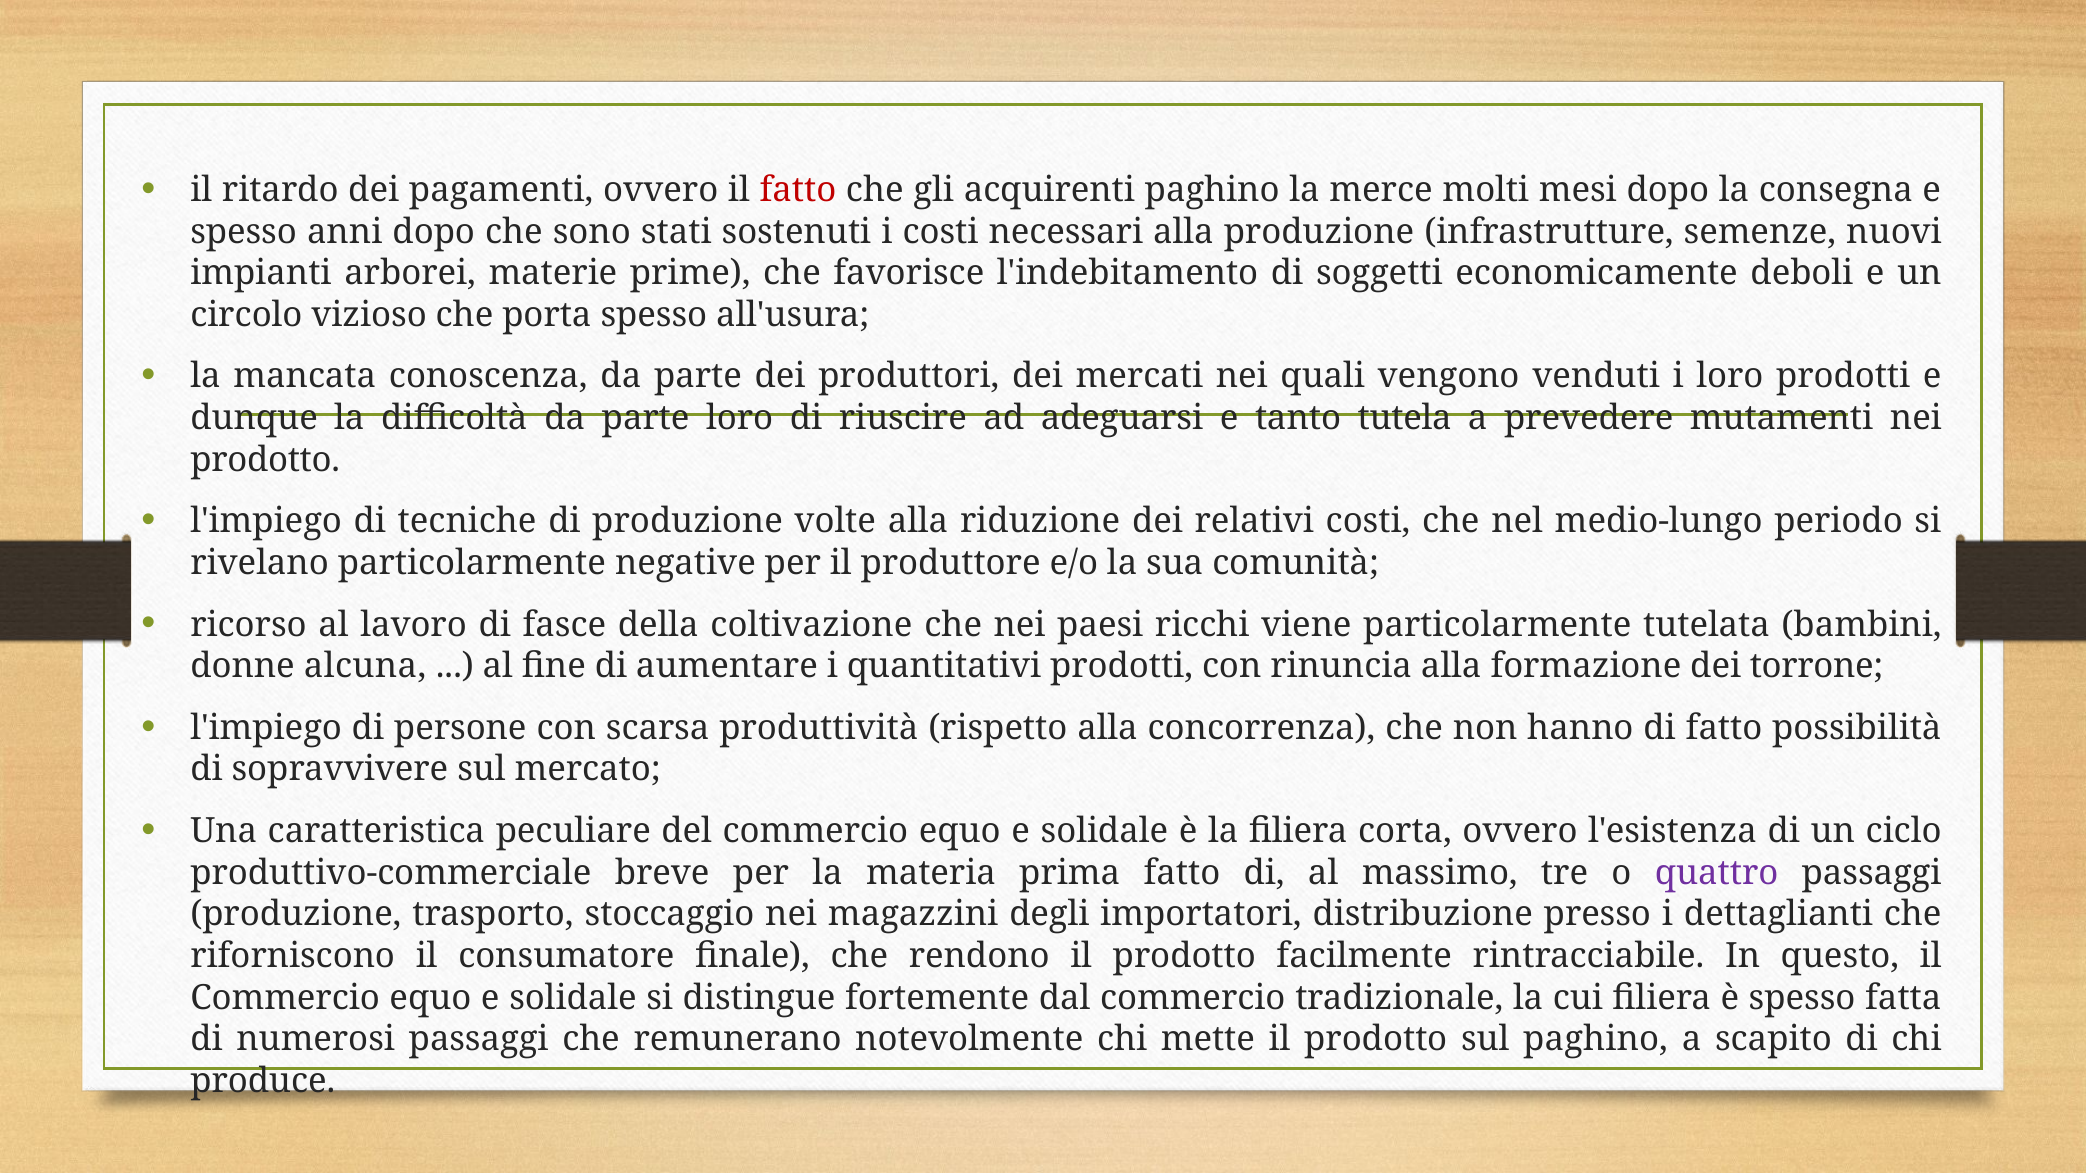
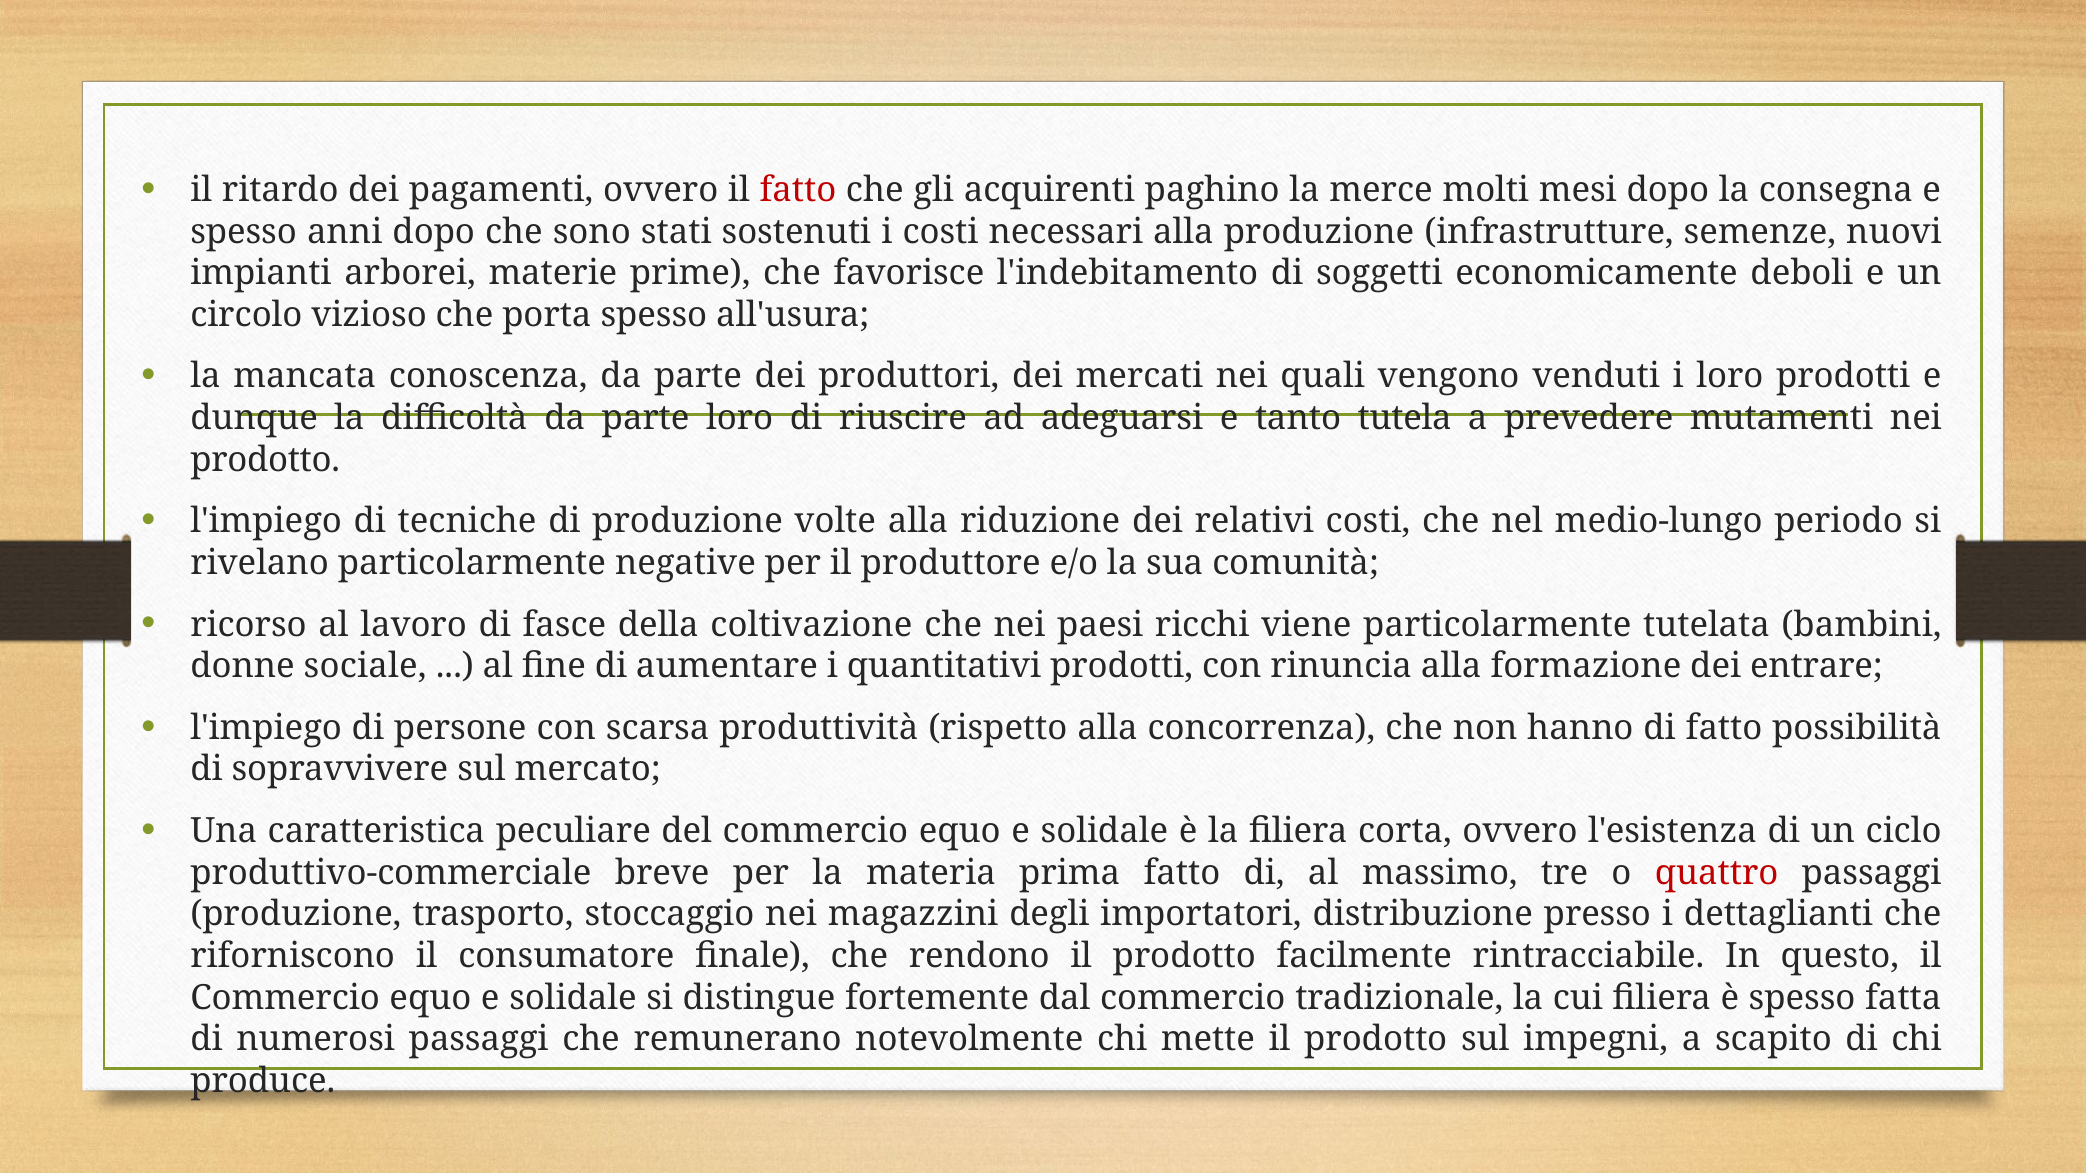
alcuna: alcuna -> sociale
torrone: torrone -> entrare
quattro colour: purple -> red
sul paghino: paghino -> impegni
